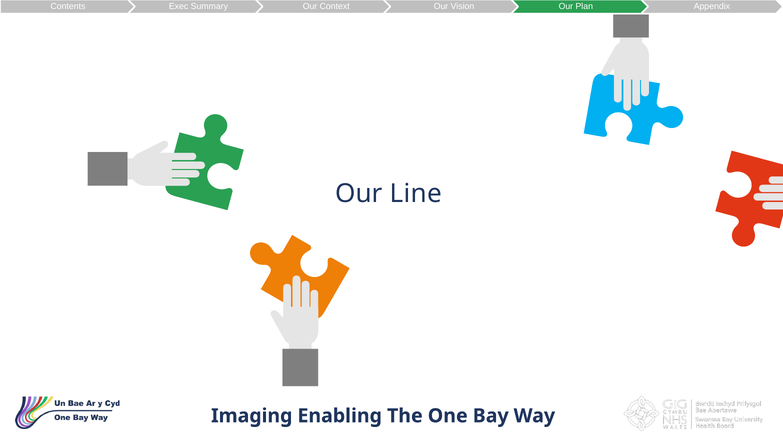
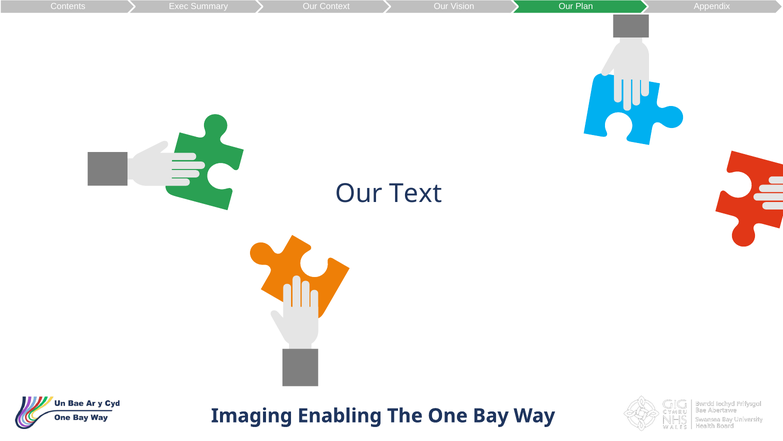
Line: Line -> Text
